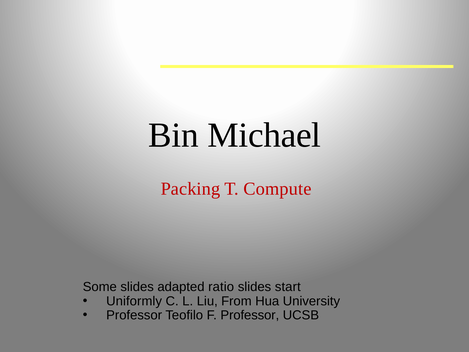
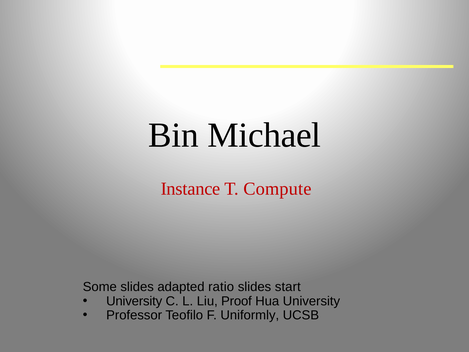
Packing: Packing -> Instance
Uniformly at (134, 301): Uniformly -> University
From: From -> Proof
F Professor: Professor -> Uniformly
